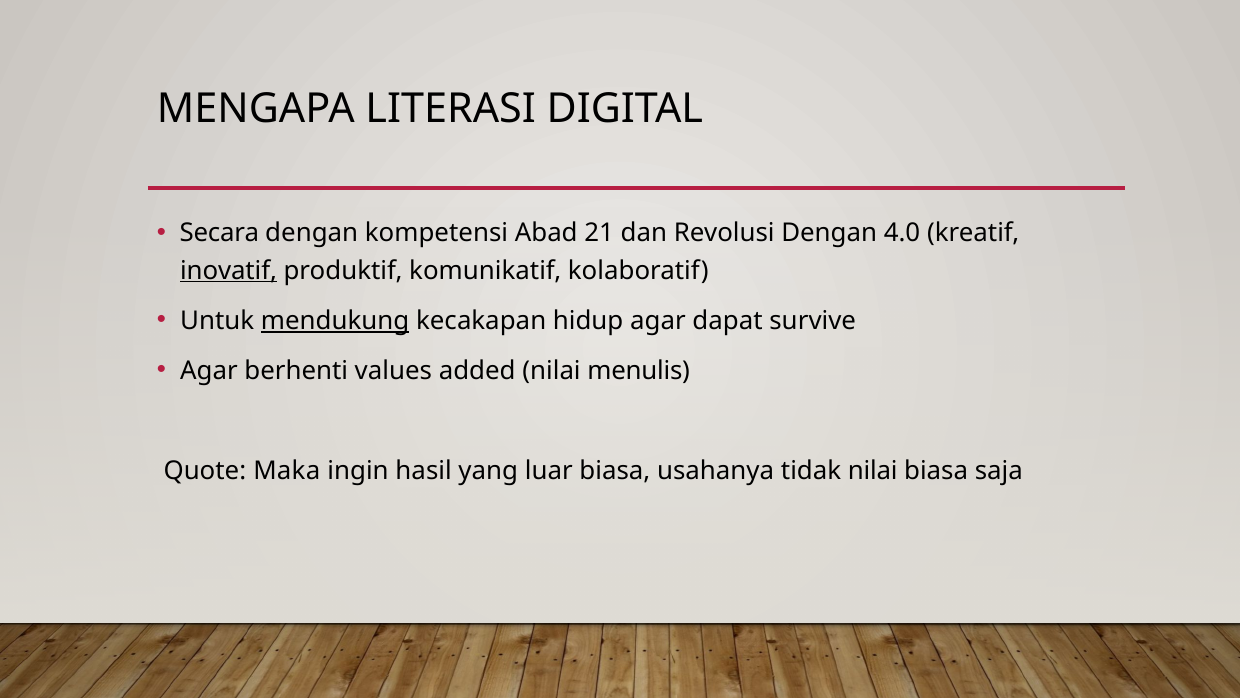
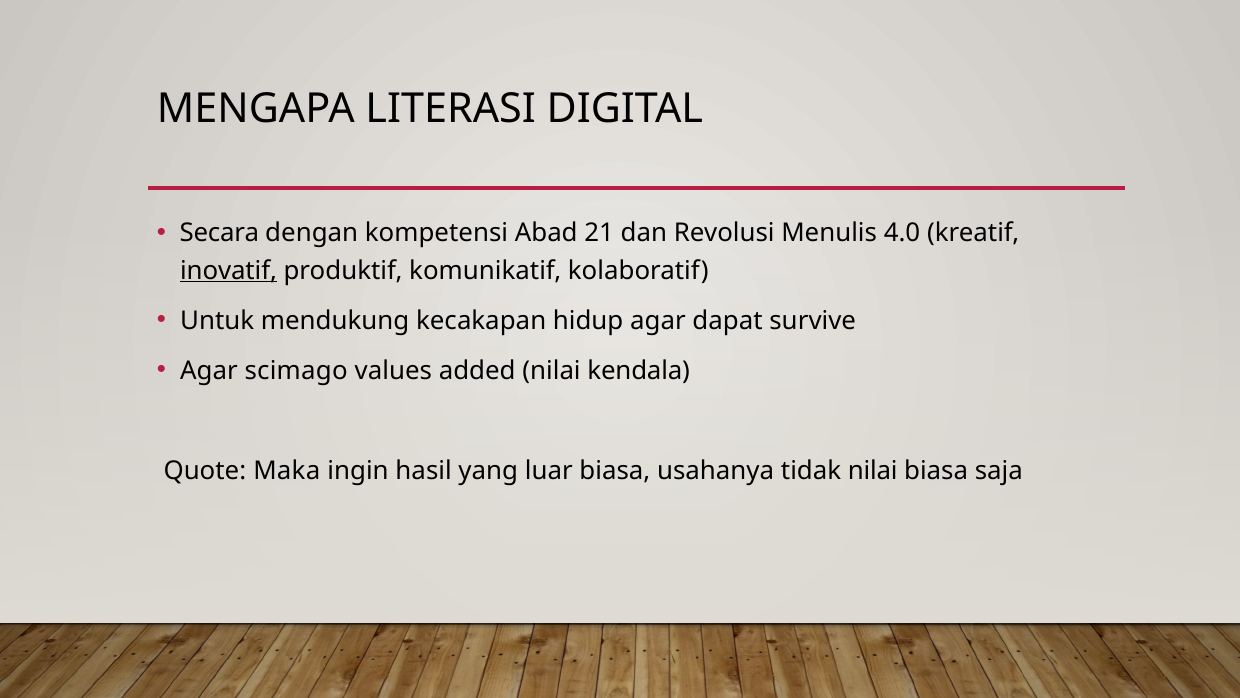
Revolusi Dengan: Dengan -> Menulis
mendukung underline: present -> none
berhenti: berhenti -> scimago
menulis: menulis -> kendala
